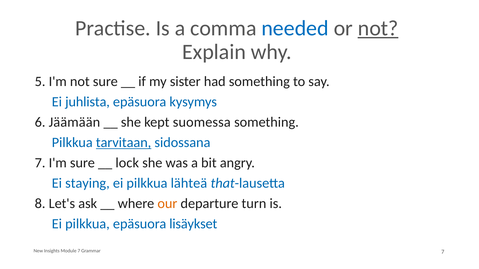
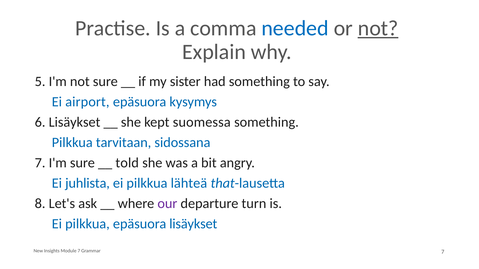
juhlista: juhlista -> airport
6 Jäämään: Jäämään -> Lisäykset
tarvitaan underline: present -> none
lock: lock -> told
staying: staying -> juhlista
our colour: orange -> purple
